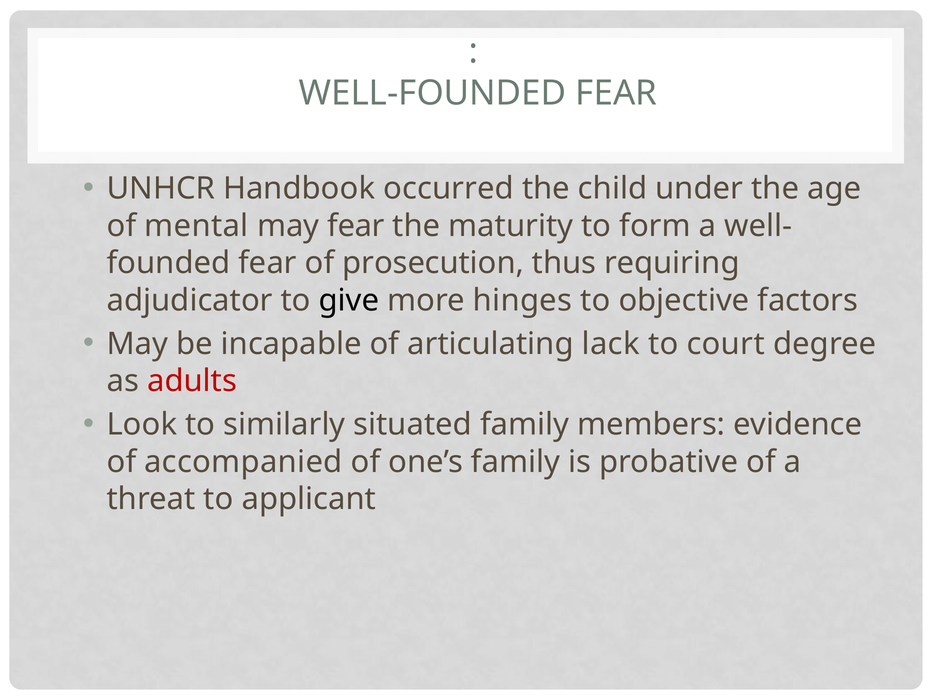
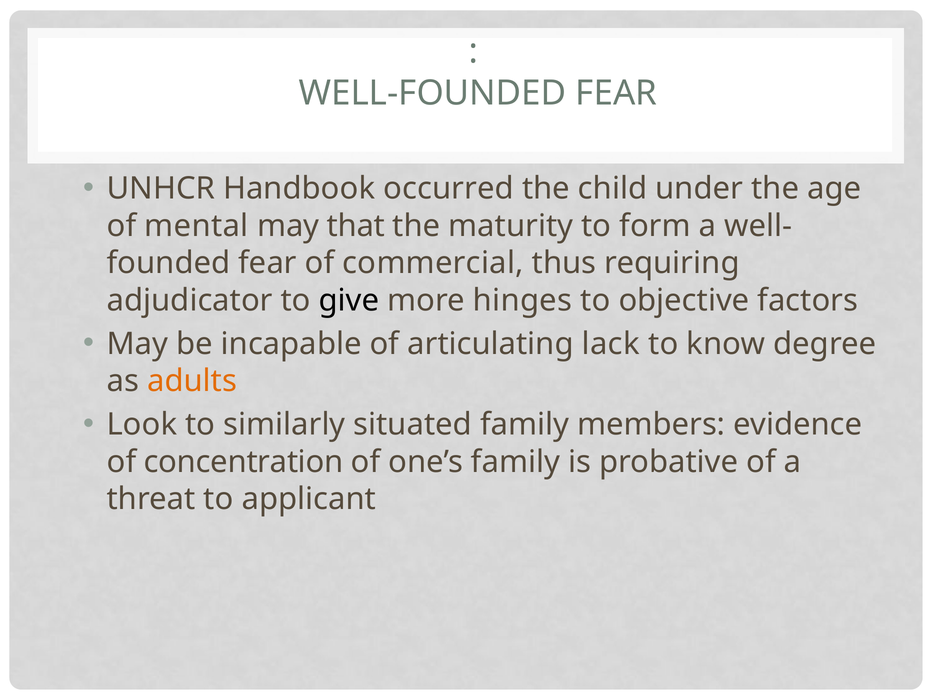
may fear: fear -> that
prosecution: prosecution -> commercial
court: court -> know
adults colour: red -> orange
accompanied: accompanied -> concentration
